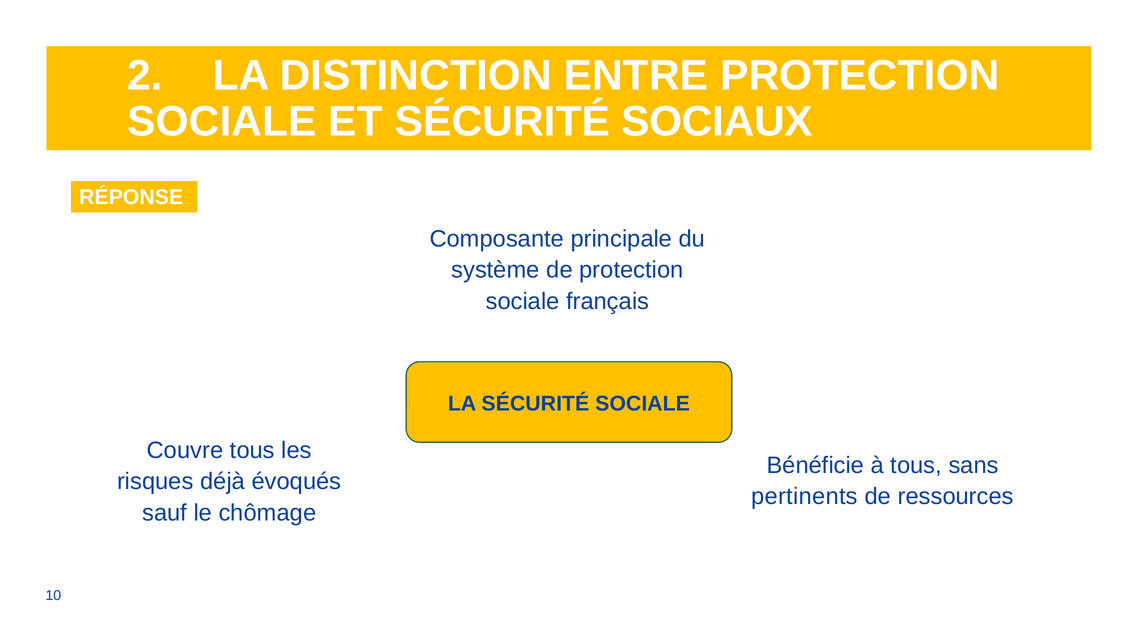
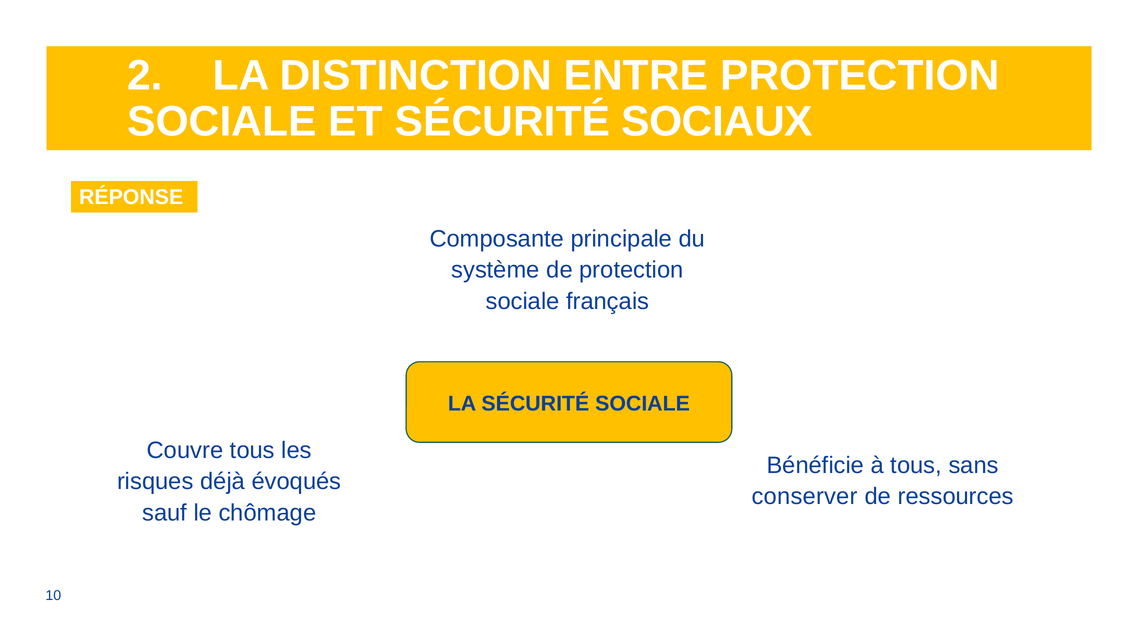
pertinents: pertinents -> conserver
